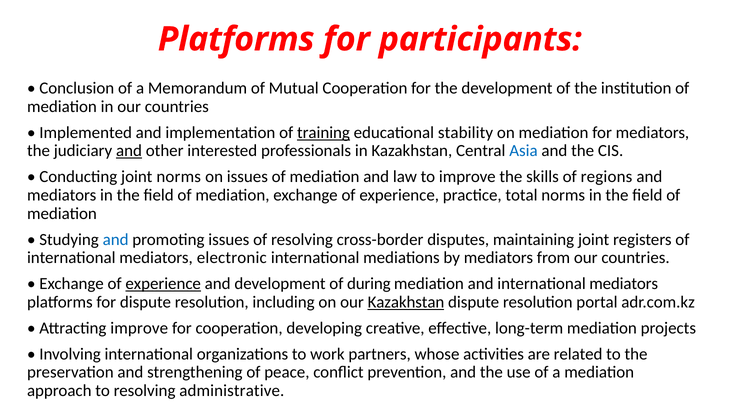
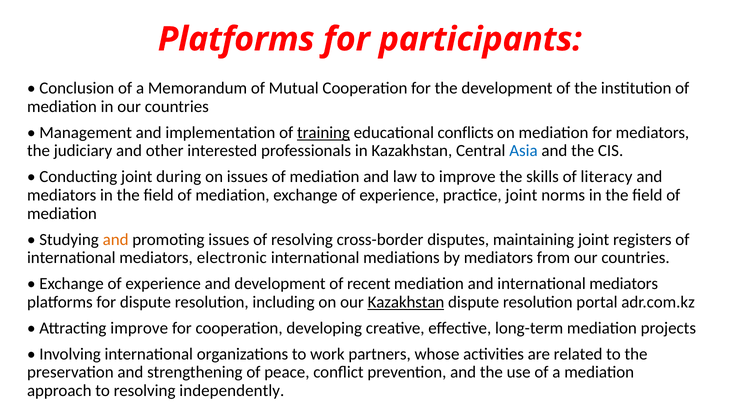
Implemented: Implemented -> Management
stability: stability -> conflicts
and at (129, 151) underline: present -> none
joint norms: norms -> during
regions: regions -> literacy
practice total: total -> joint
and at (116, 240) colour: blue -> orange
experience at (163, 284) underline: present -> none
during: during -> recent
administrative: administrative -> independently
